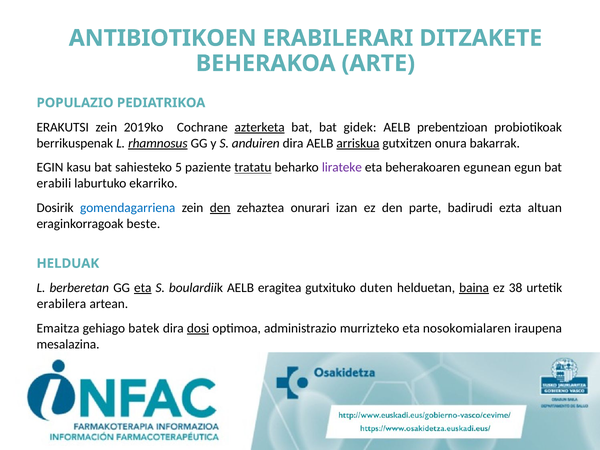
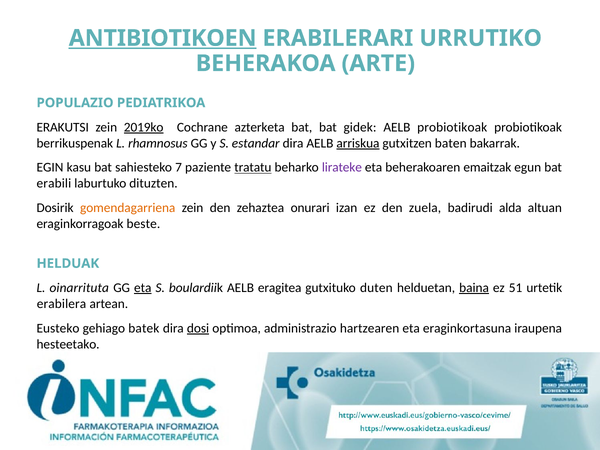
ANTIBIOTIKOEN underline: none -> present
DITZAKETE: DITZAKETE -> URRUTIKO
2019ko underline: none -> present
azterketa underline: present -> none
AELB prebentzioan: prebentzioan -> probiotikoak
rhamnosus underline: present -> none
anduiren: anduiren -> estandar
onura: onura -> baten
5: 5 -> 7
egunean: egunean -> emaitzak
ekarriko: ekarriko -> dituzten
gomendagarriena colour: blue -> orange
den at (220, 208) underline: present -> none
parte: parte -> zuela
ezta: ezta -> alda
berberetan: berberetan -> oinarrituta
38: 38 -> 51
Emaitza: Emaitza -> Eusteko
murrizteko: murrizteko -> hartzearen
nosokomialaren: nosokomialaren -> eraginkortasuna
mesalazina: mesalazina -> hesteetako
